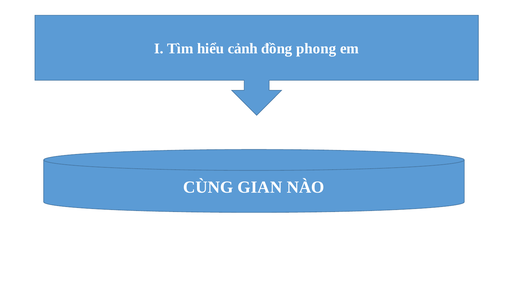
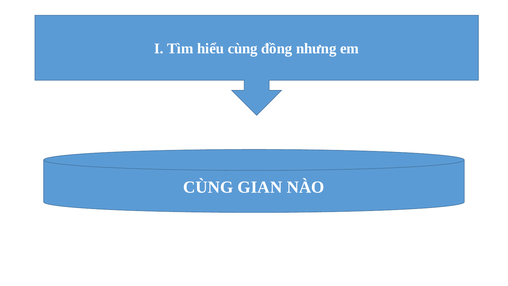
hiểu cảnh: cảnh -> cùng
phong: phong -> nhưng
